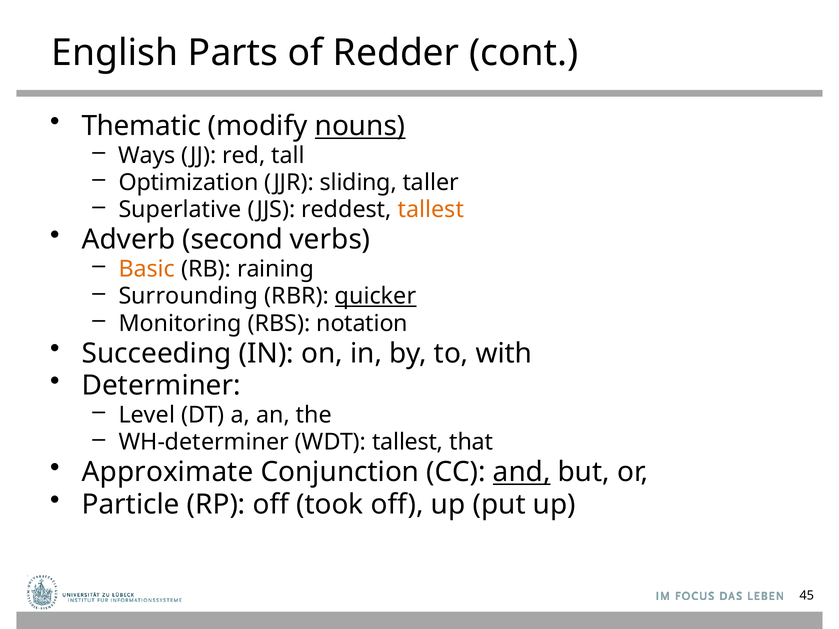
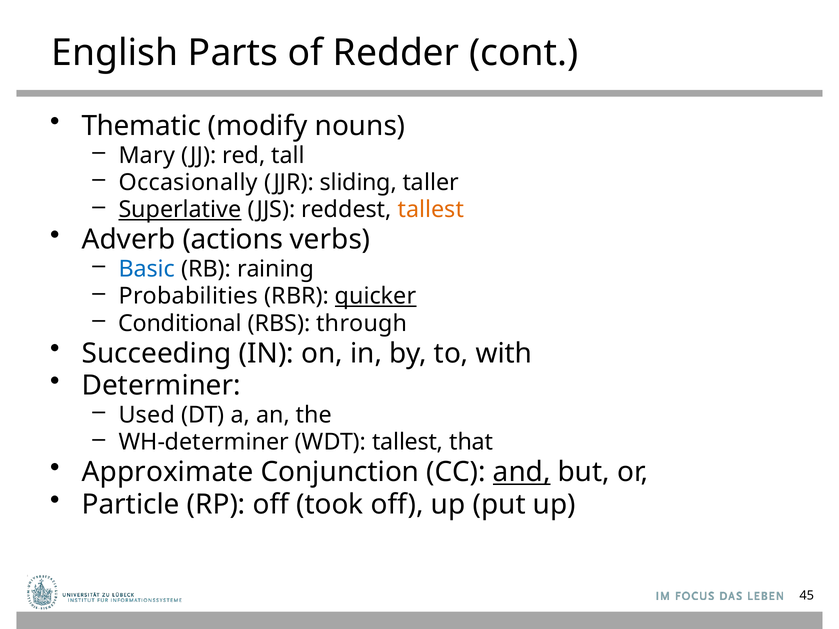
nouns underline: present -> none
Ways: Ways -> Mary
Optimization: Optimization -> Occasionally
Superlative underline: none -> present
second: second -> actions
Basic colour: orange -> blue
Surrounding: Surrounding -> Probabilities
Monitoring: Monitoring -> Conditional
notation: notation -> through
Level: Level -> Used
